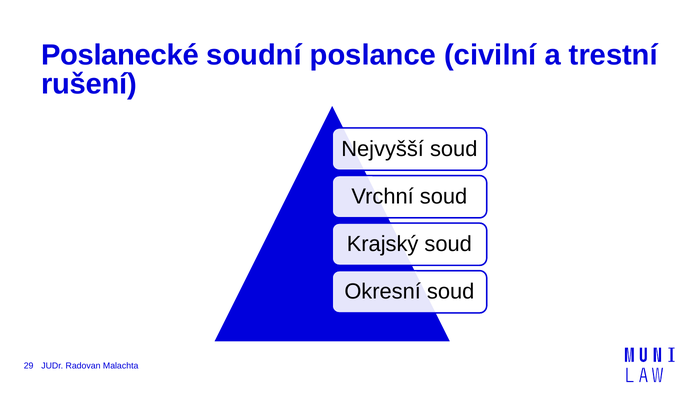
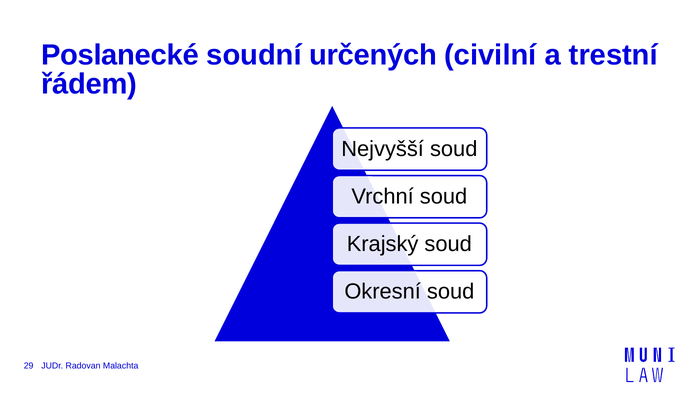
poslance: poslance -> určených
rušení: rušení -> řádem
